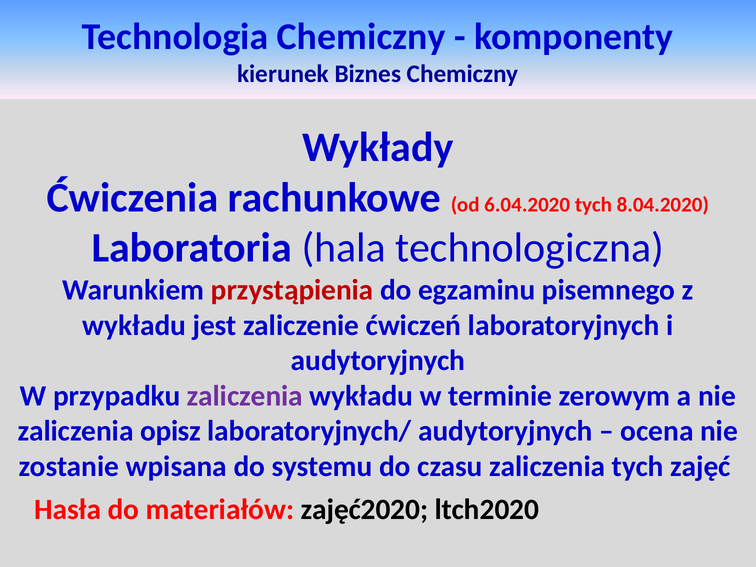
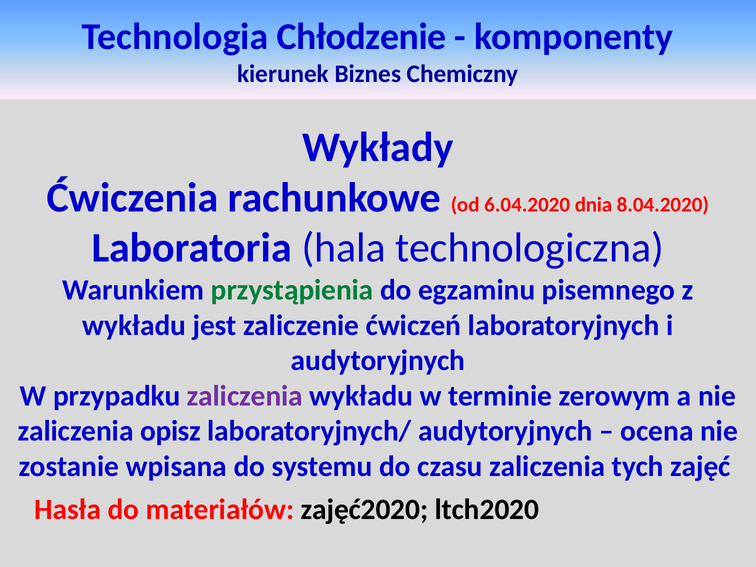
Technologia Chemiczny: Chemiczny -> Chłodzenie
6.04.2020 tych: tych -> dnia
przystąpienia colour: red -> green
